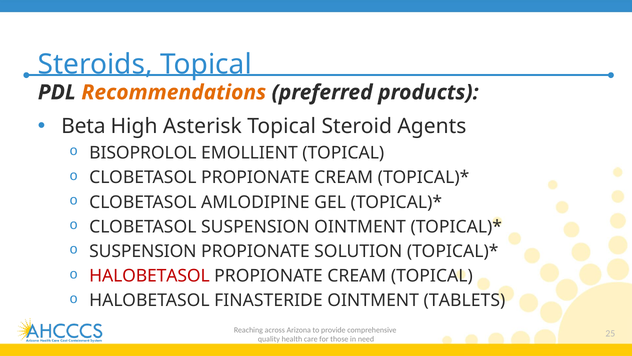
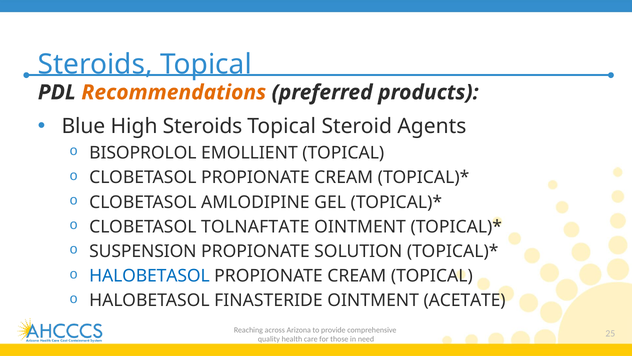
Beta: Beta -> Blue
High Asterisk: Asterisk -> Steroids
CLOBETASOL SUSPENSION: SUSPENSION -> TOLNAFTATE
HALOBETASOL at (149, 276) colour: red -> blue
TABLETS: TABLETS -> ACETATE
